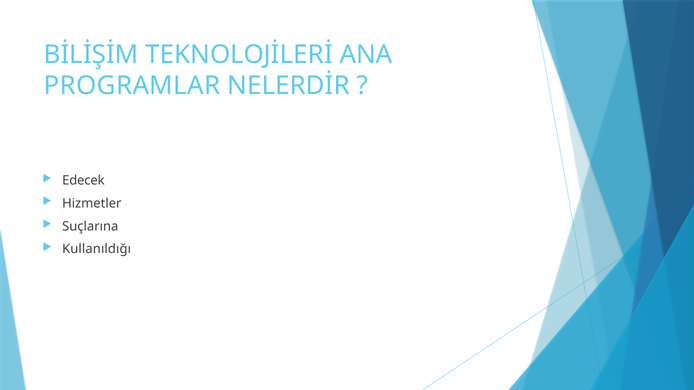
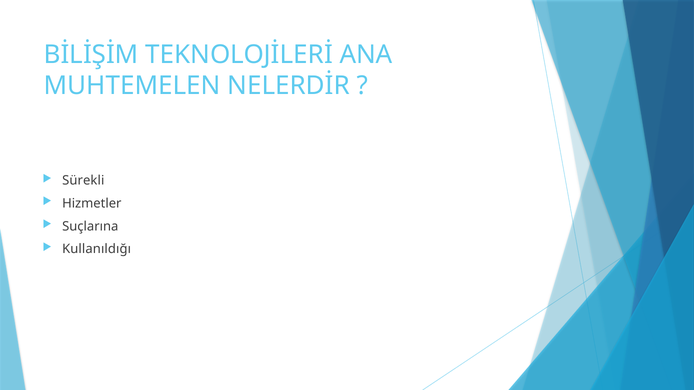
PROGRAMLAR: PROGRAMLAR -> MUHTEMELEN
Edecek: Edecek -> Sürekli
